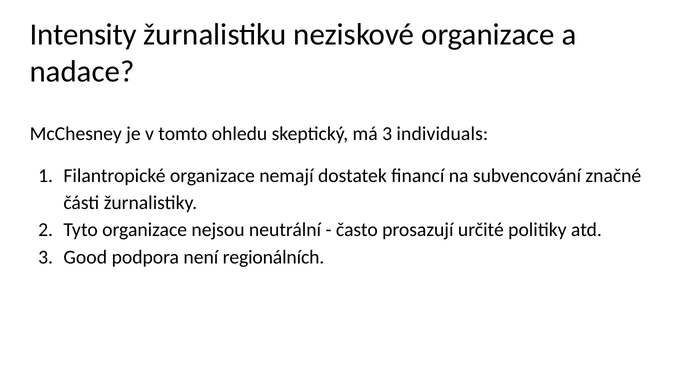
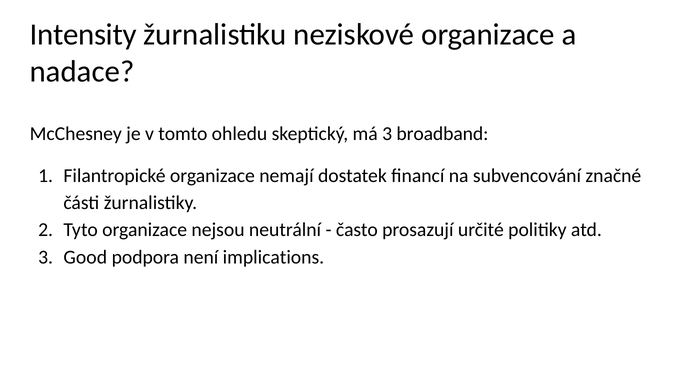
individuals: individuals -> broadband
regionálních: regionálních -> implications
